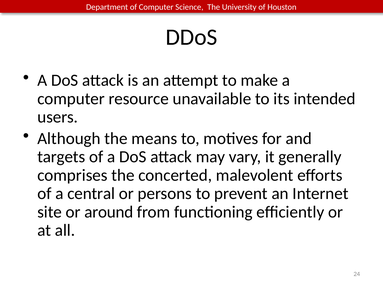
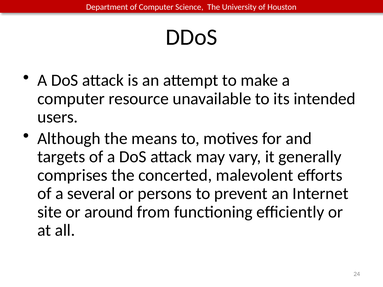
central: central -> several
